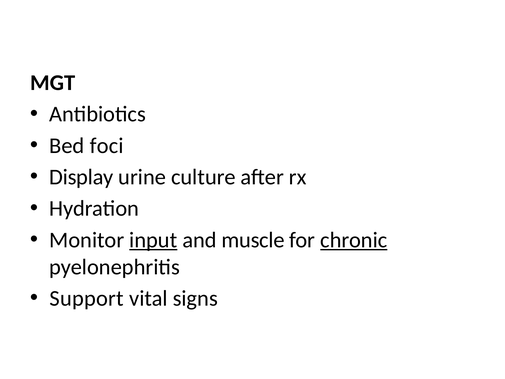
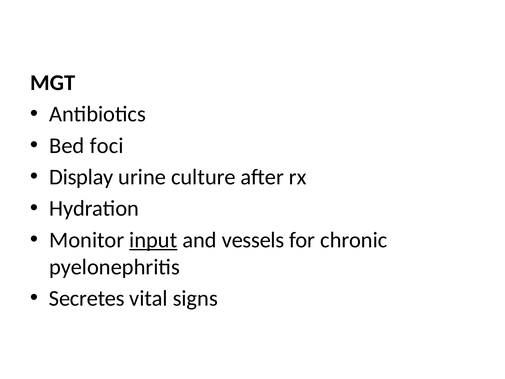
muscle: muscle -> vessels
chronic underline: present -> none
Support: Support -> Secretes
